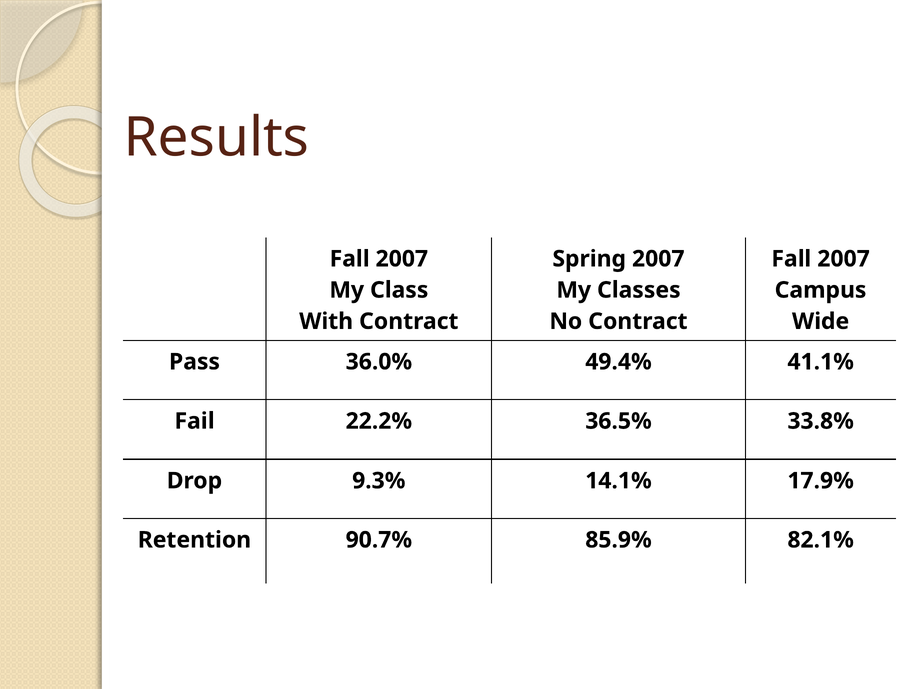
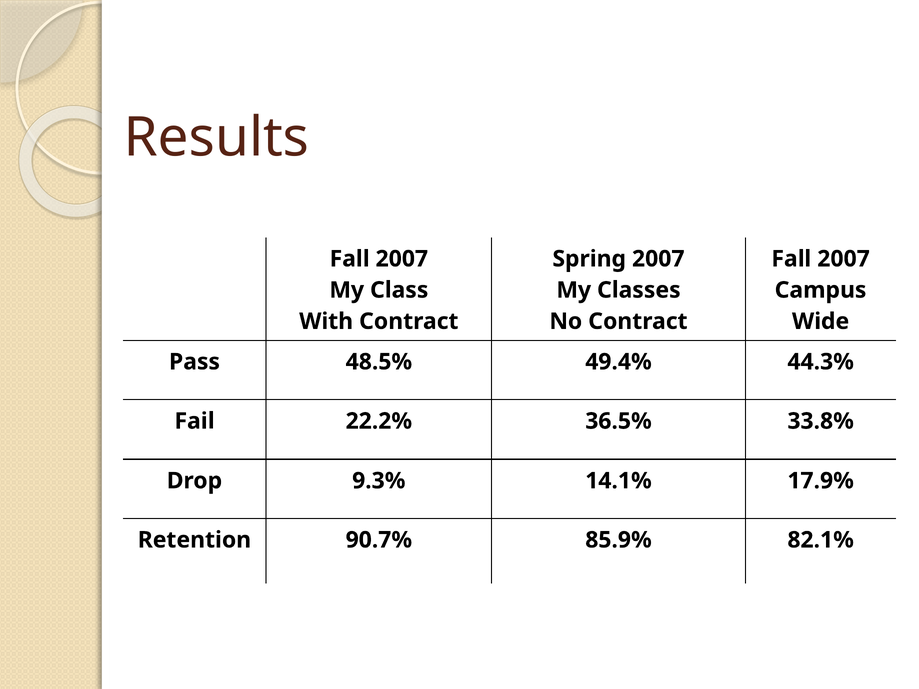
36.0%: 36.0% -> 48.5%
41.1%: 41.1% -> 44.3%
